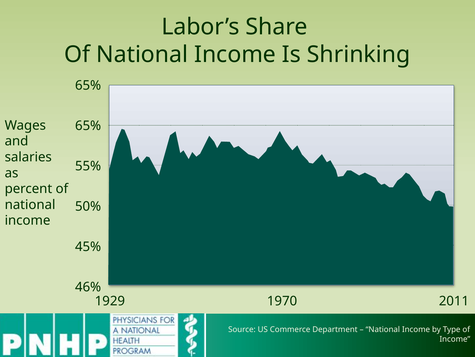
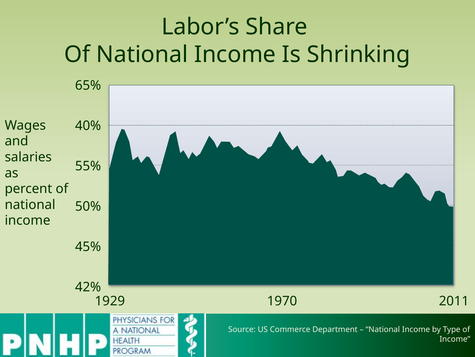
65% at (88, 126): 65% -> 40%
46%: 46% -> 42%
